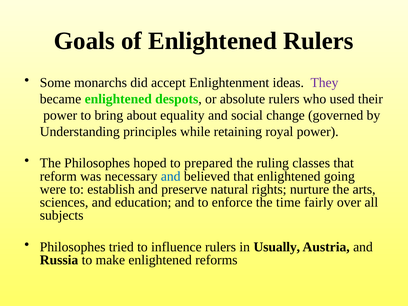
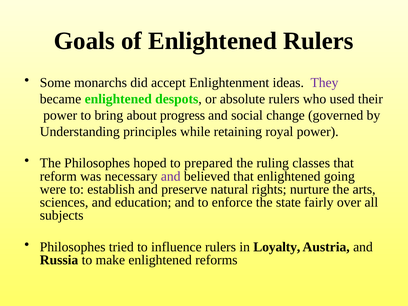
equality: equality -> progress
and at (171, 176) colour: blue -> purple
time: time -> state
Usually: Usually -> Loyalty
